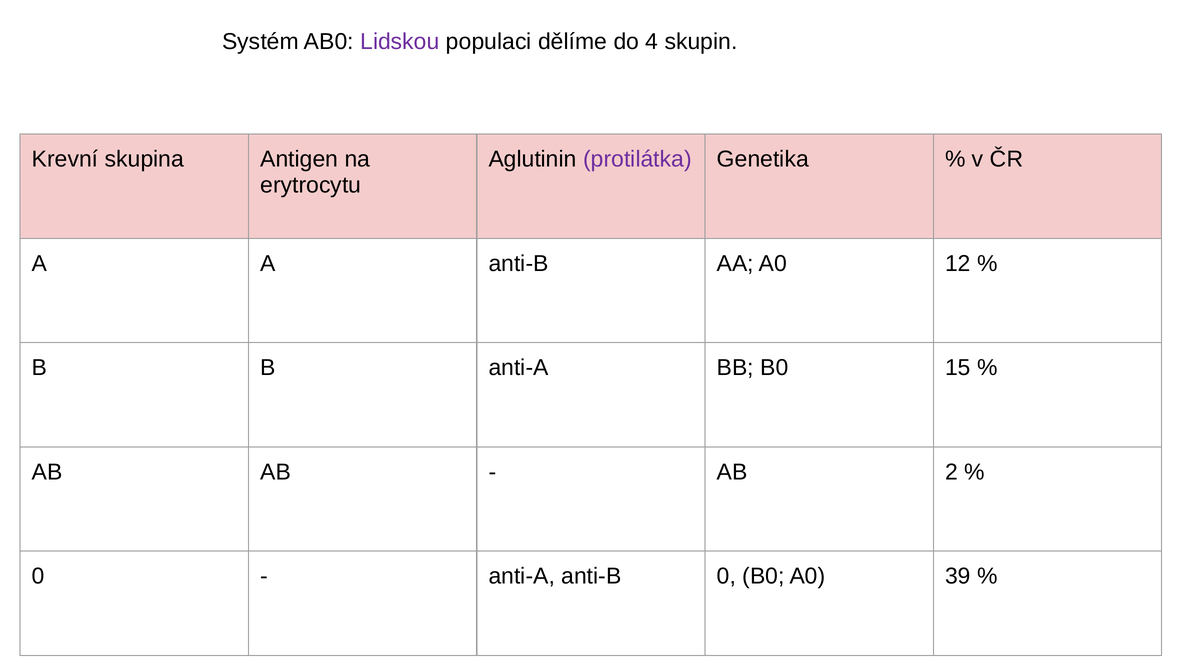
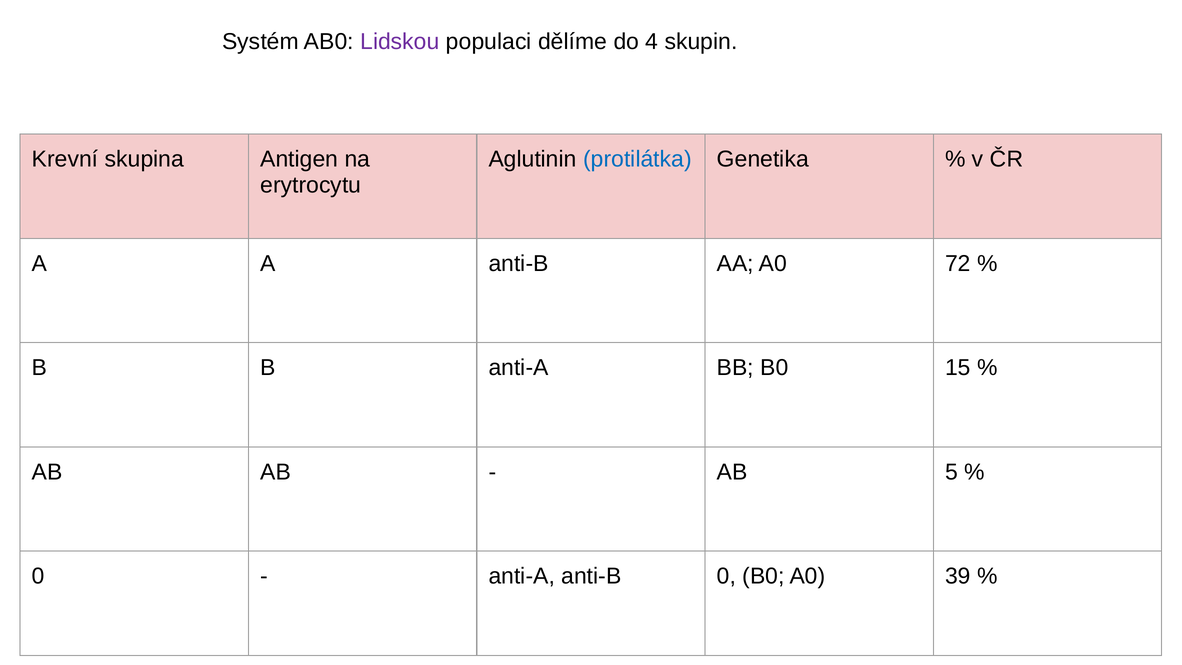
protilátka colour: purple -> blue
12: 12 -> 72
2: 2 -> 5
